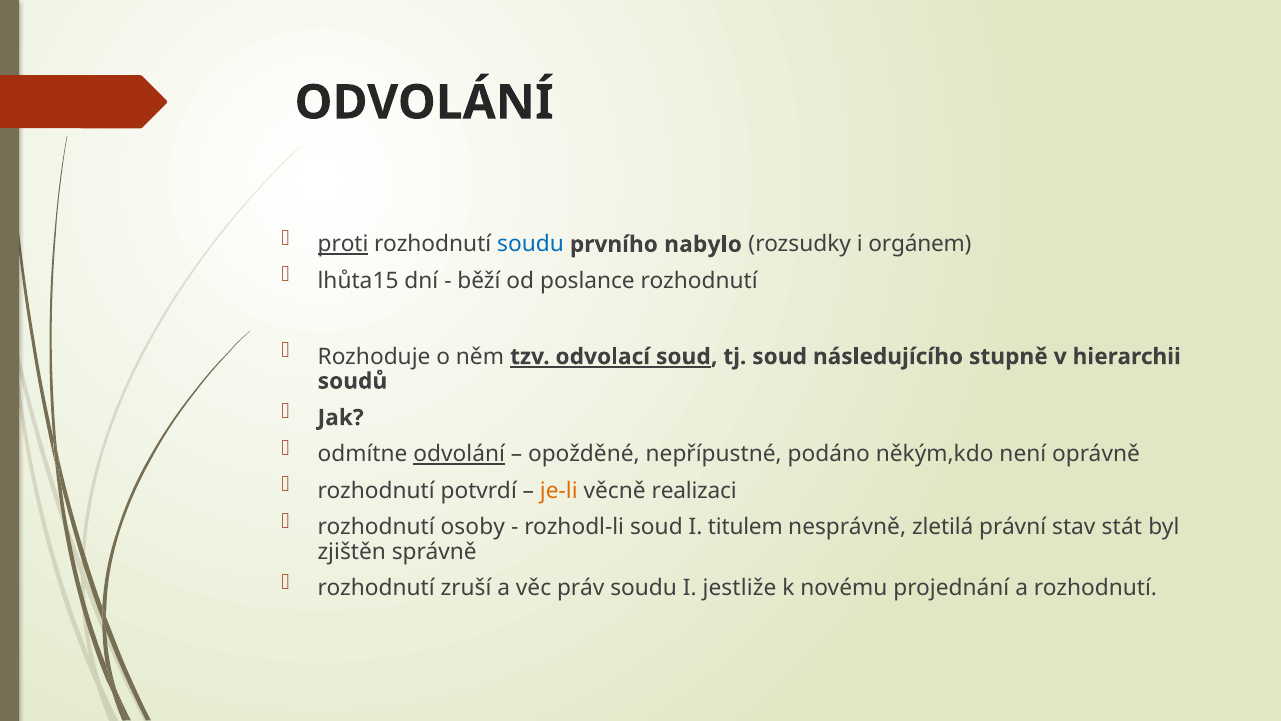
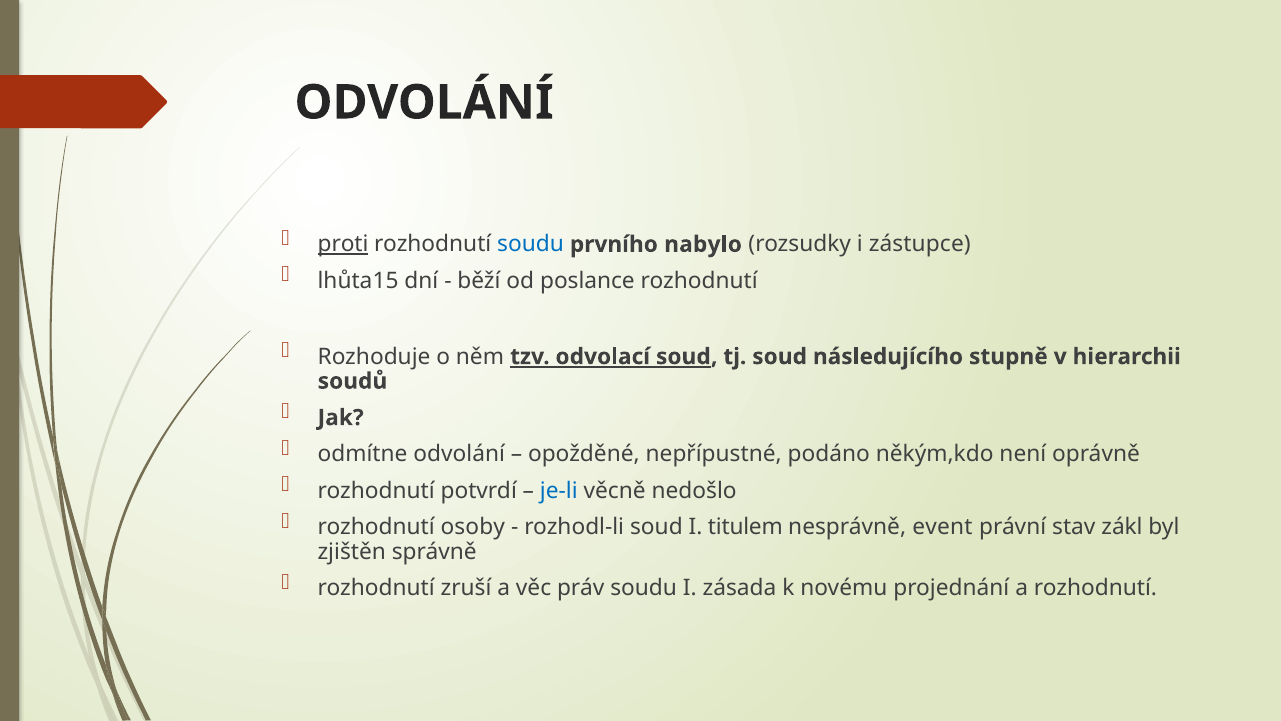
orgánem: orgánem -> zástupce
odvolání at (459, 454) underline: present -> none
je-li colour: orange -> blue
realizaci: realizaci -> nedošlo
zletilá: zletilá -> event
stát: stát -> zákl
jestliže: jestliže -> zásada
